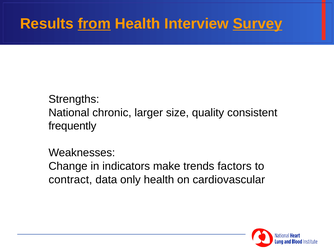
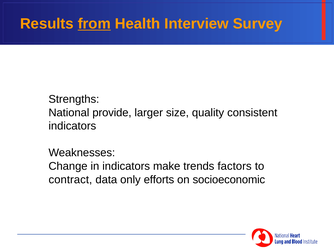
Survey underline: present -> none
chronic: chronic -> provide
frequently at (72, 126): frequently -> indicators
only health: health -> efforts
cardiovascular: cardiovascular -> socioeconomic
